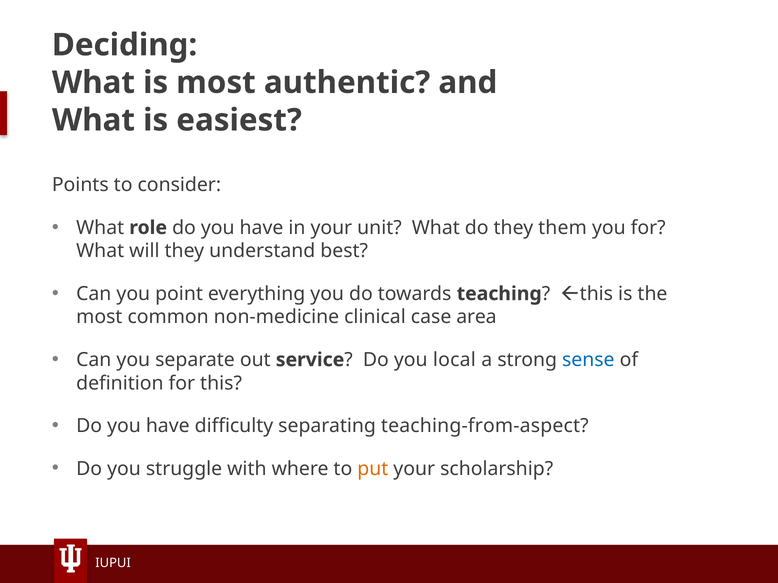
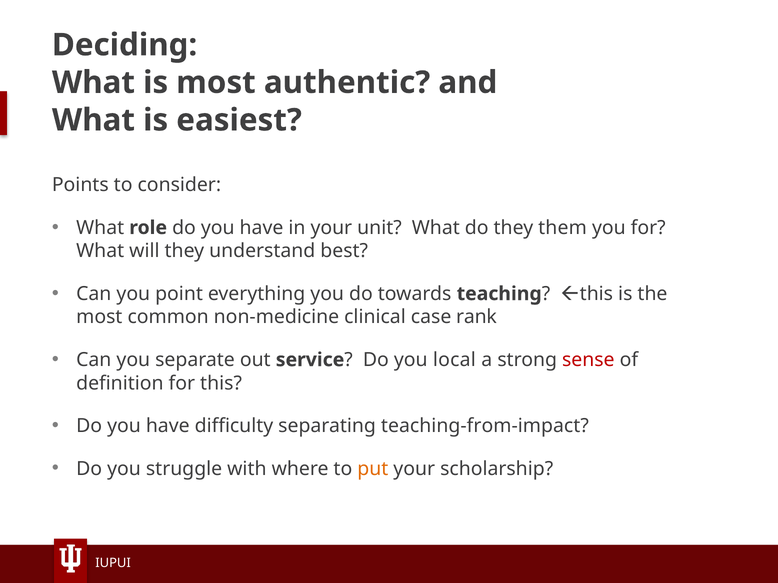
area: area -> rank
sense colour: blue -> red
teaching-from-aspect: teaching-from-aspect -> teaching-from-impact
